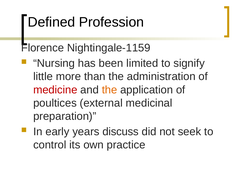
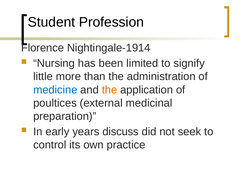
Defined: Defined -> Student
Nightingale-1159: Nightingale-1159 -> Nightingale-1914
medicine colour: red -> blue
